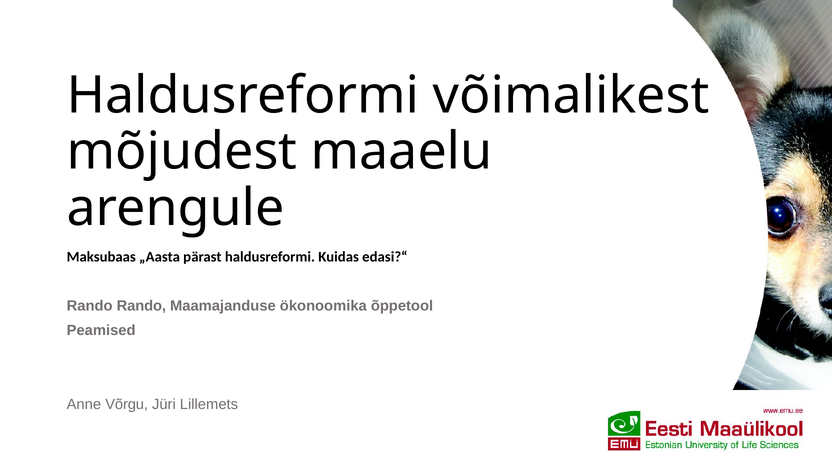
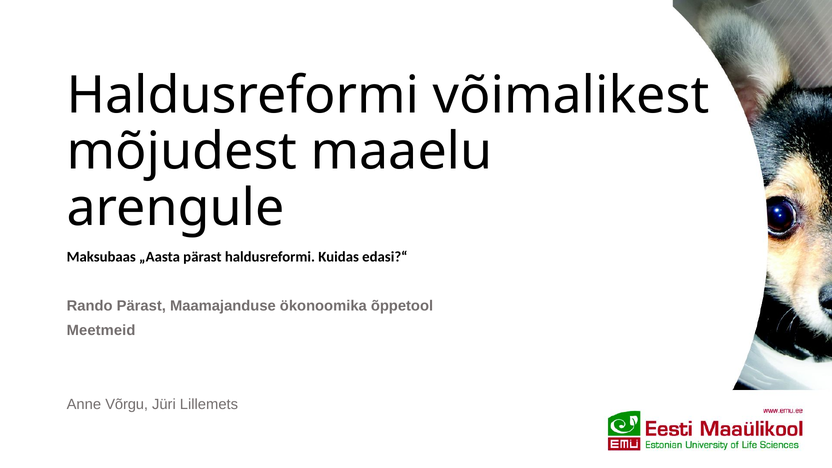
Rando Rando: Rando -> Pärast
Peamised: Peamised -> Meetmeid
